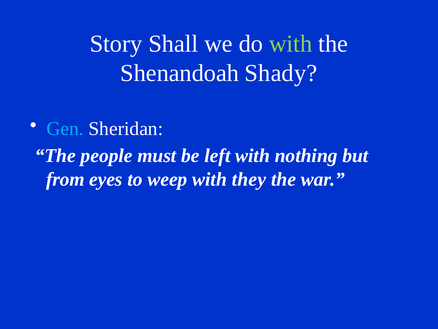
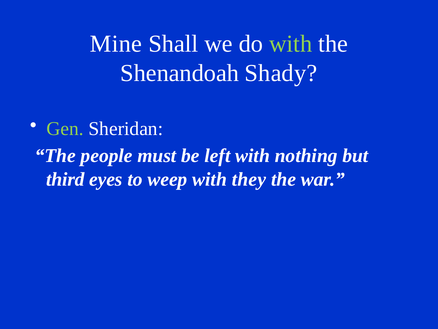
Story: Story -> Mine
Gen colour: light blue -> light green
from: from -> third
